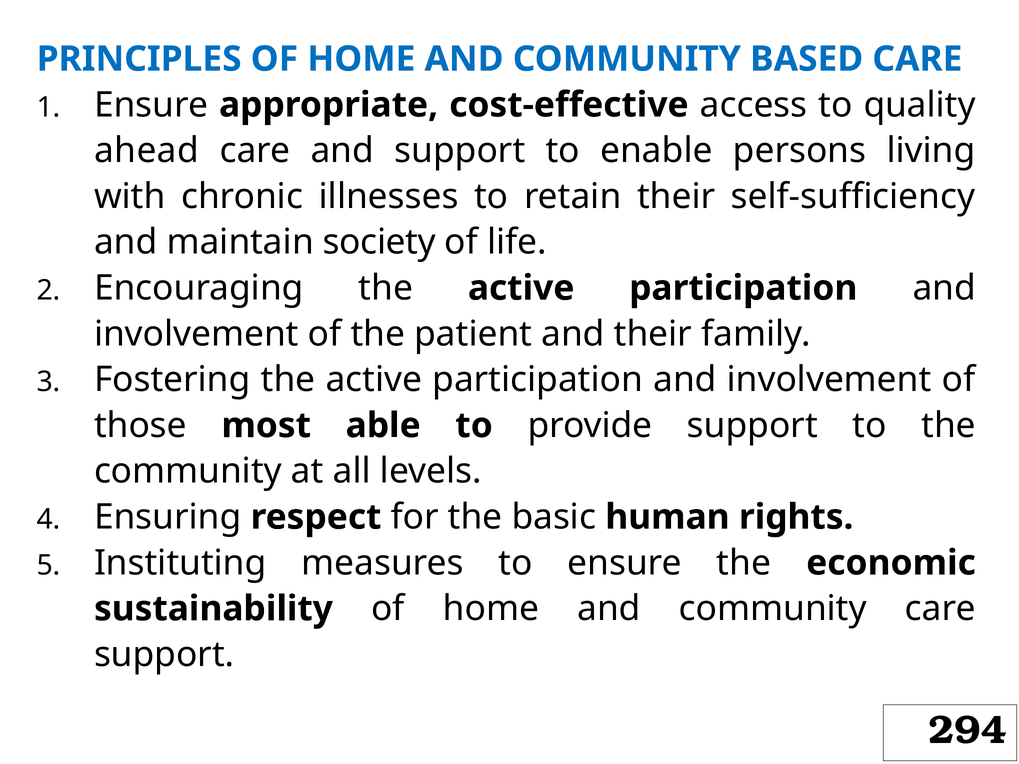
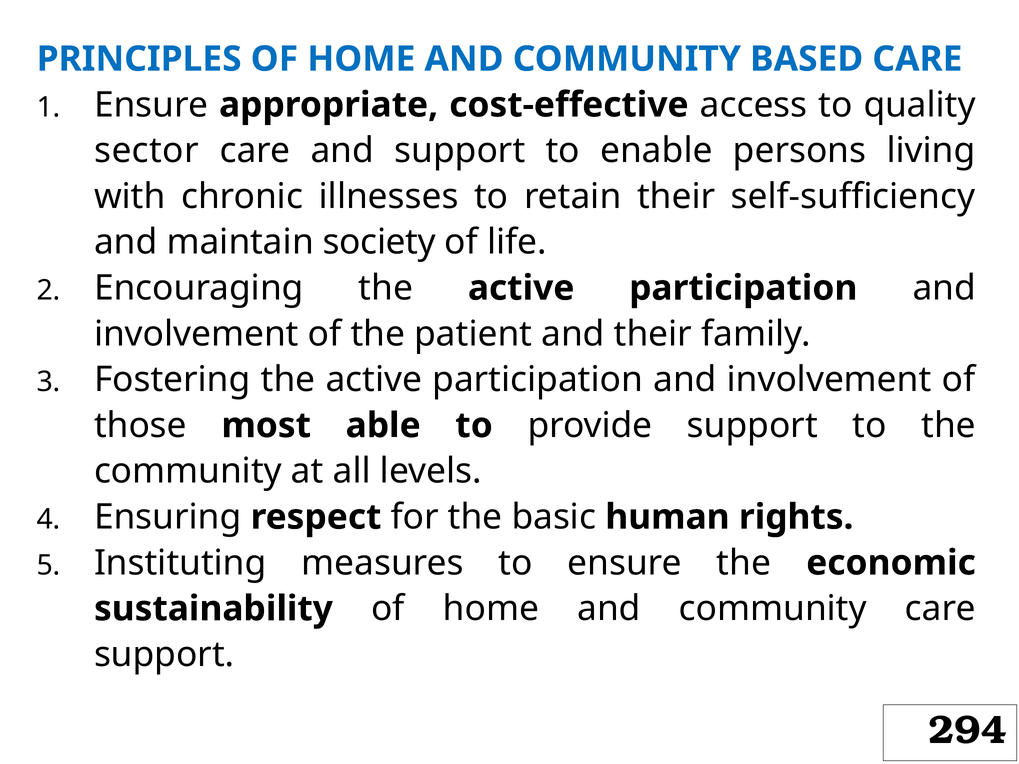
ahead: ahead -> sector
